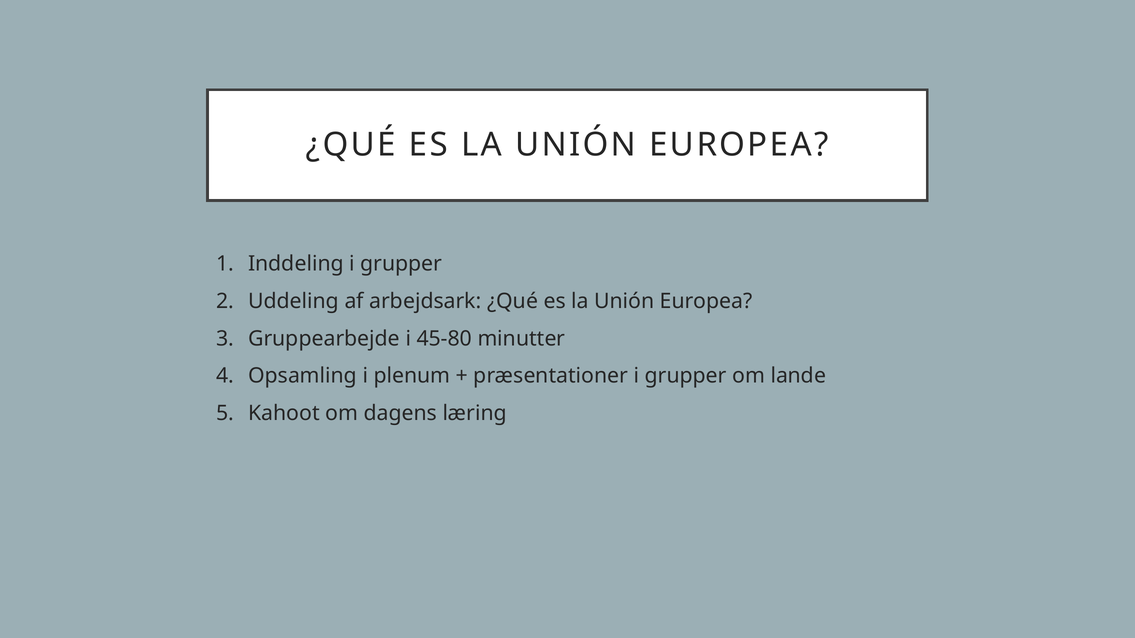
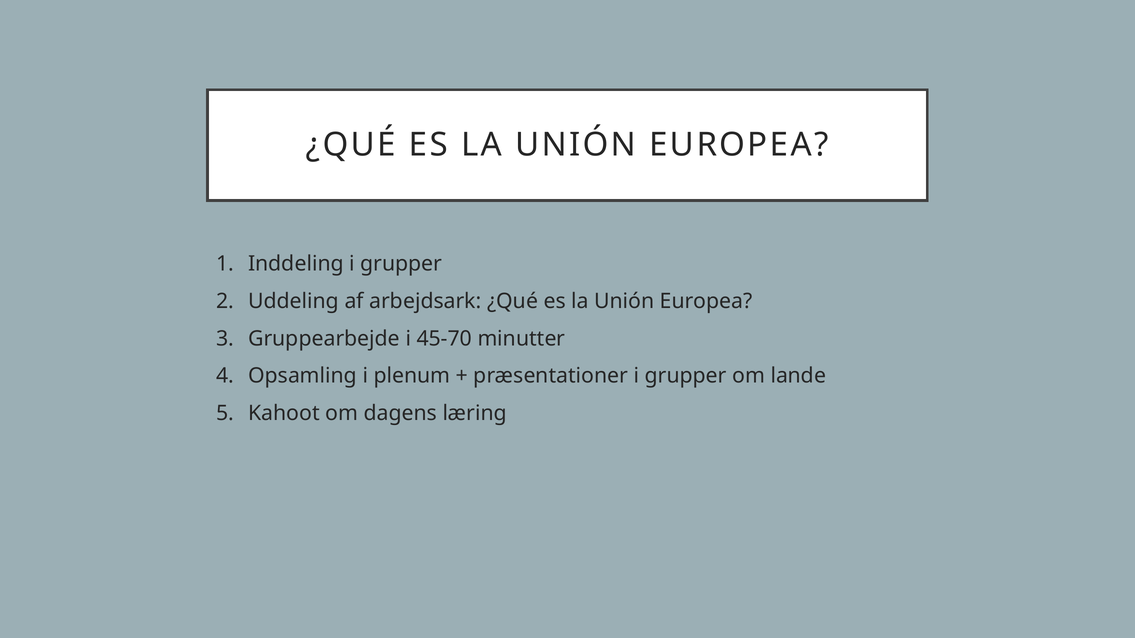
45-80: 45-80 -> 45-70
